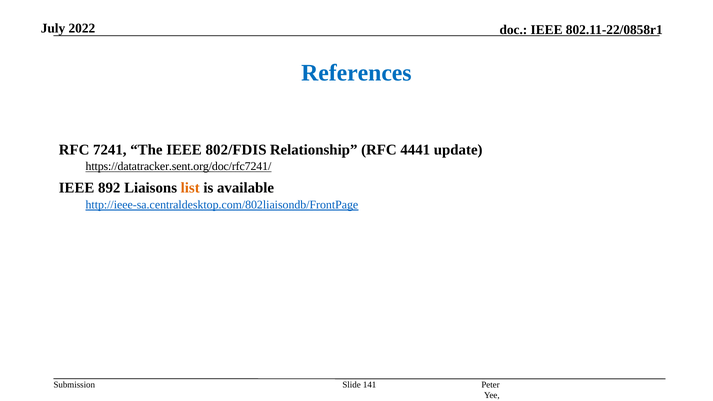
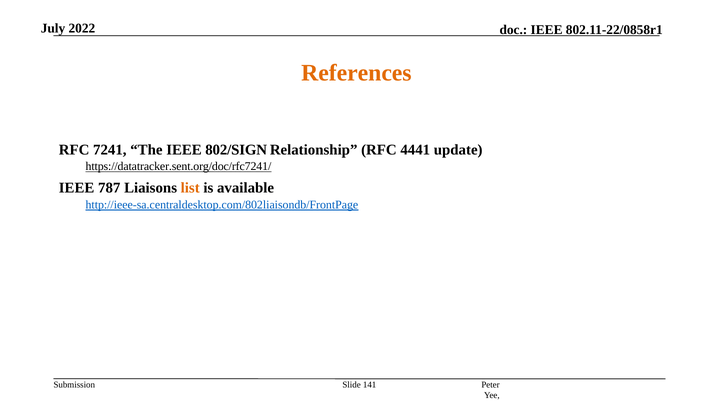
References colour: blue -> orange
802/FDIS: 802/FDIS -> 802/SIGN
892: 892 -> 787
